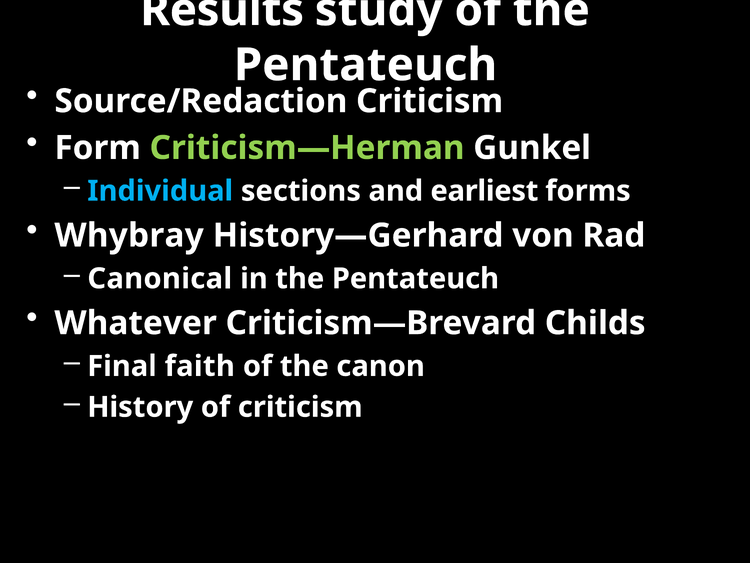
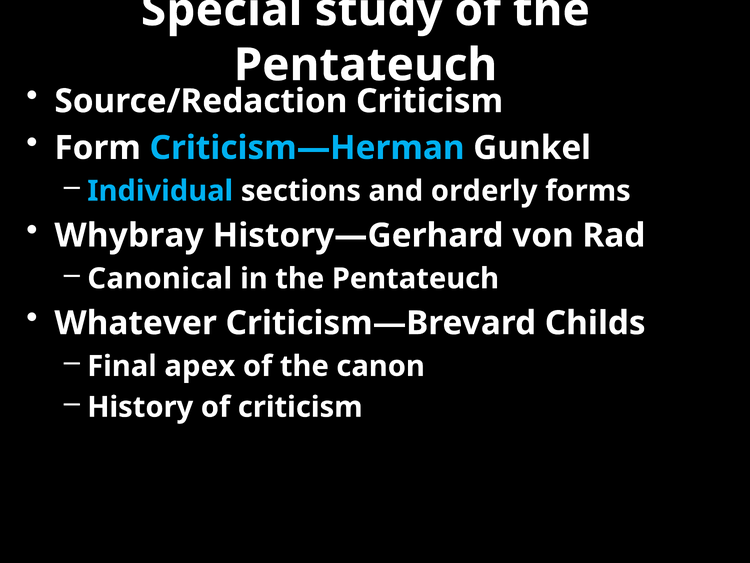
Results: Results -> Special
Criticism—Herman colour: light green -> light blue
earliest: earliest -> orderly
faith: faith -> apex
